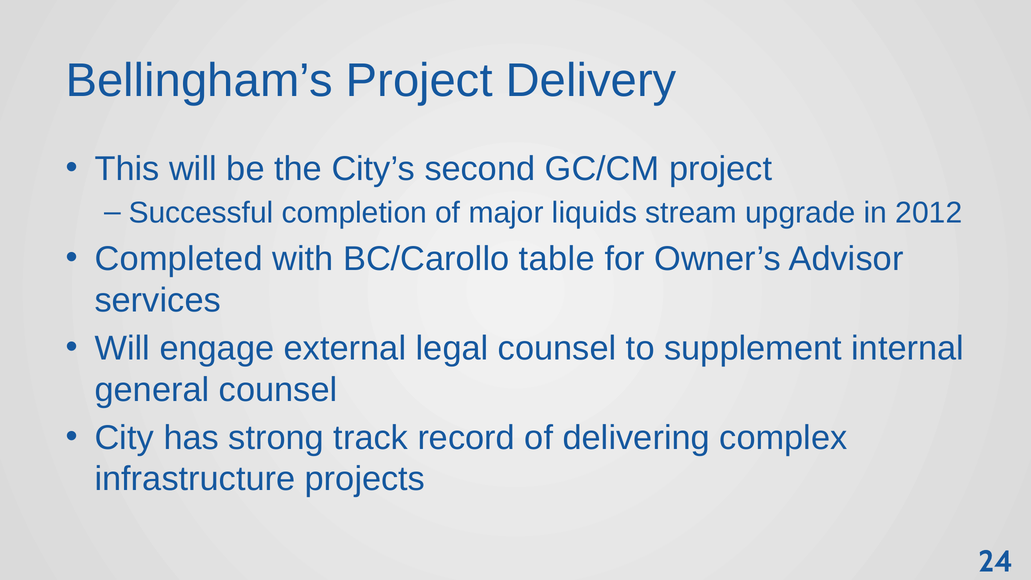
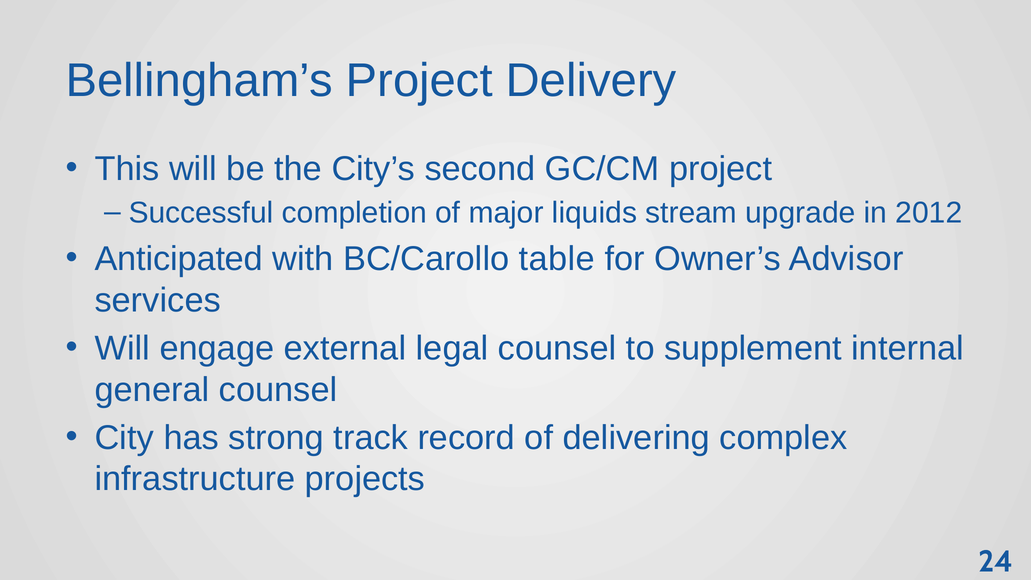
Completed: Completed -> Anticipated
